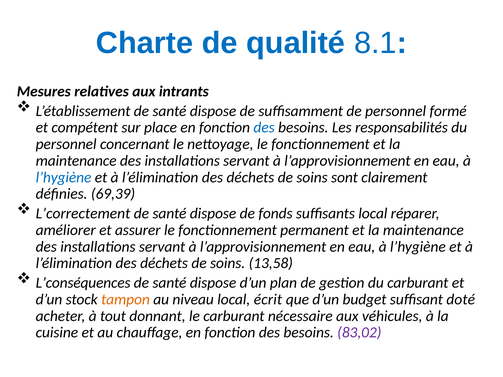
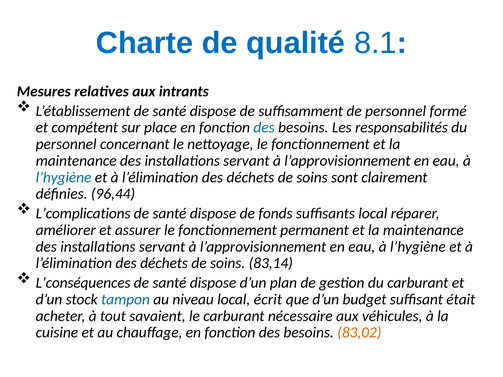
69,39: 69,39 -> 96,44
L’correctement: L’correctement -> L’complications
13,58: 13,58 -> 83,14
tampon colour: orange -> blue
doté: doté -> était
donnant: donnant -> savaient
83,02 colour: purple -> orange
